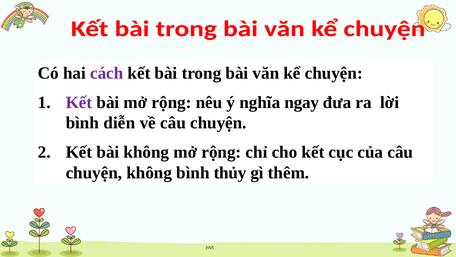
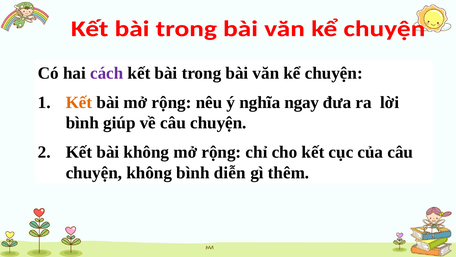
Kết at (79, 102) colour: purple -> orange
diễn: diễn -> giúp
thủy: thủy -> diễn
